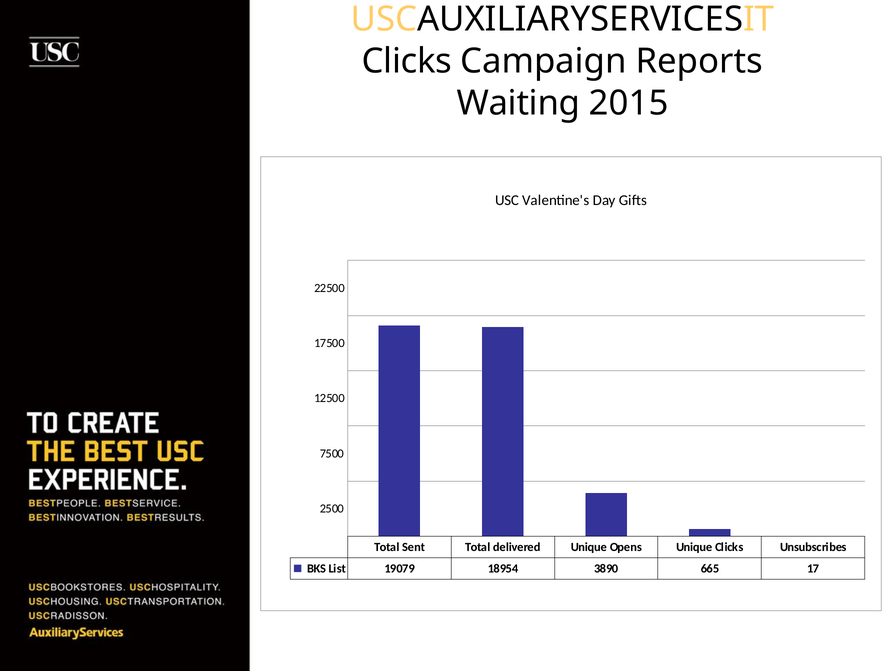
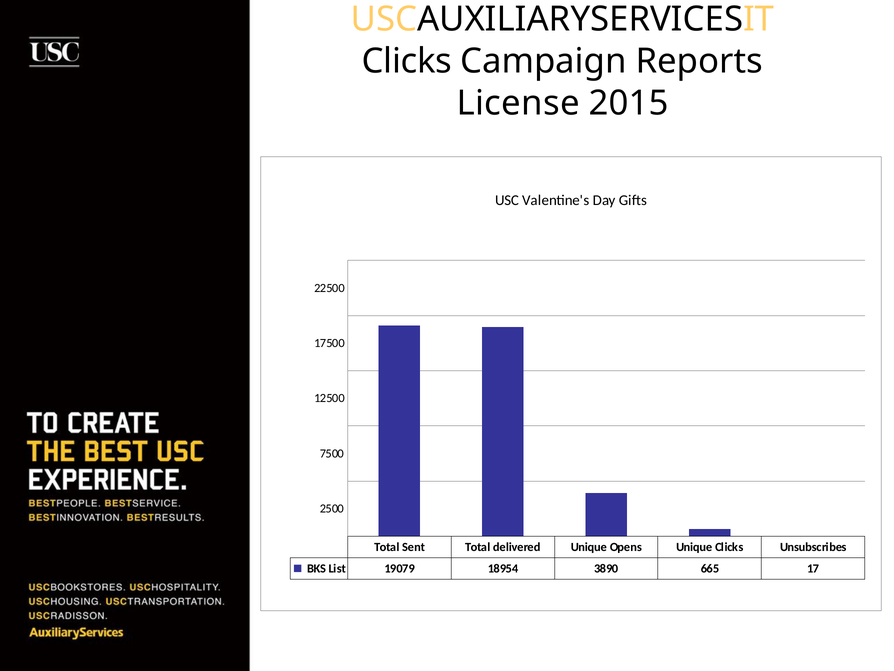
Waiting: Waiting -> License
